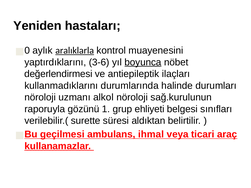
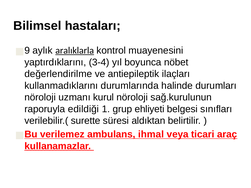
Yeniden: Yeniden -> Bilimsel
0: 0 -> 9
3-6: 3-6 -> 3-4
boyunca underline: present -> none
değerlendirmesi: değerlendirmesi -> değerlendirilme
alkol: alkol -> kurul
gözünü: gözünü -> edildiği
geçilmesi: geçilmesi -> verilemez
